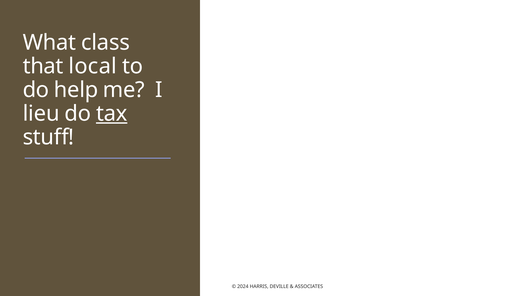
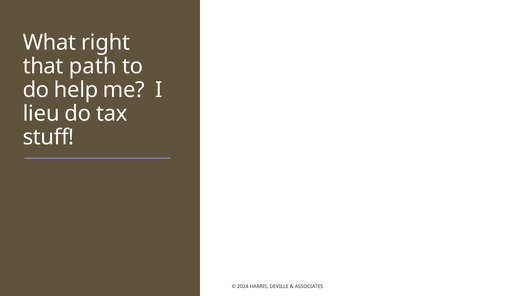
class: class -> right
local: local -> path
tax underline: present -> none
